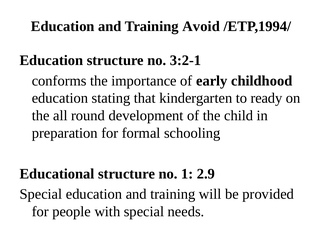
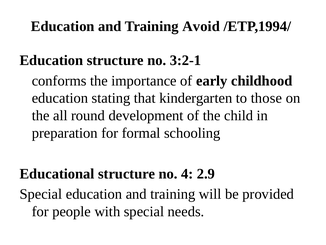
ready: ready -> those
1: 1 -> 4
